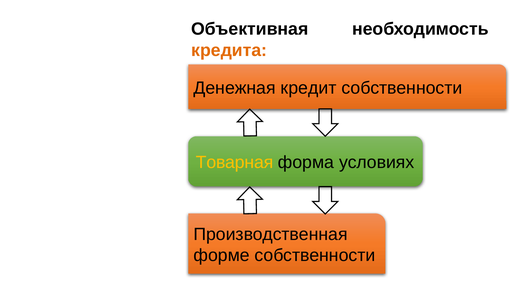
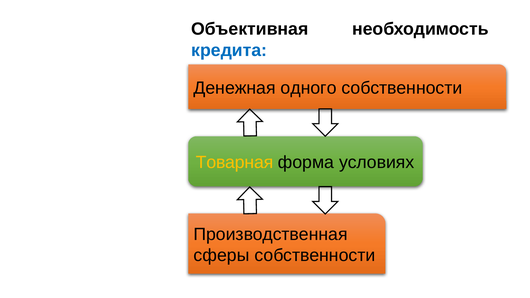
кредита colour: orange -> blue
кредит: кредит -> одного
форме: форме -> сферы
